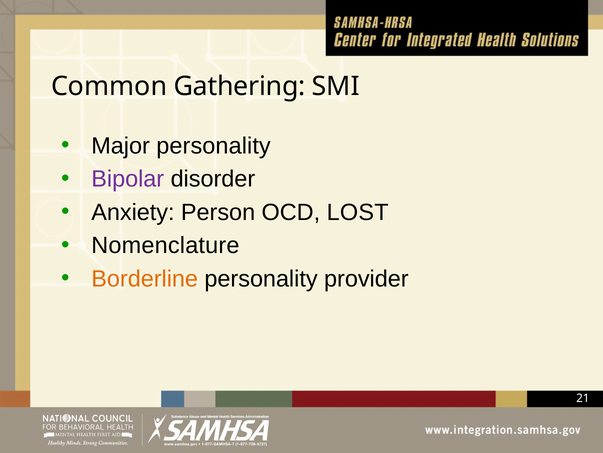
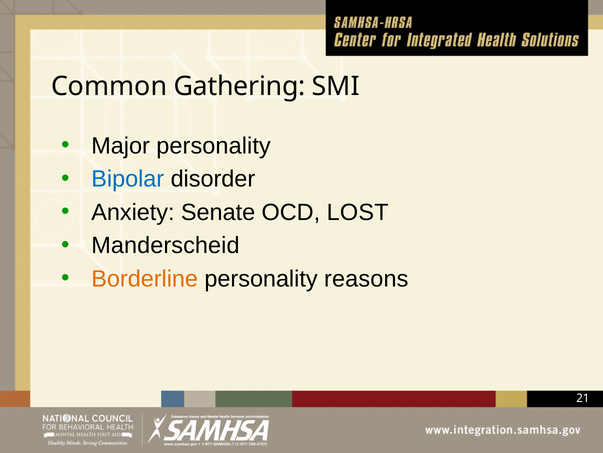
Bipolar colour: purple -> blue
Person: Person -> Senate
Nomenclature: Nomenclature -> Manderscheid
provider: provider -> reasons
